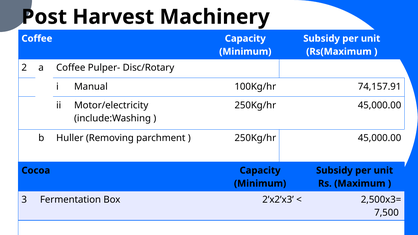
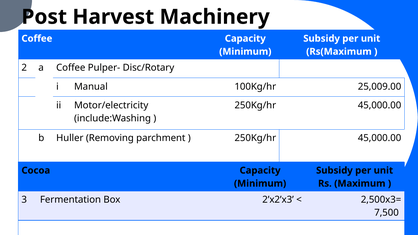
74,157.91: 74,157.91 -> 25,009.00
